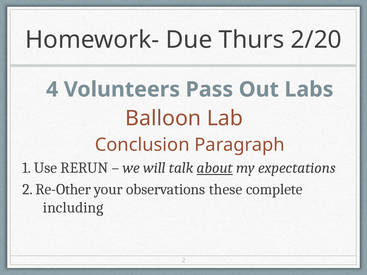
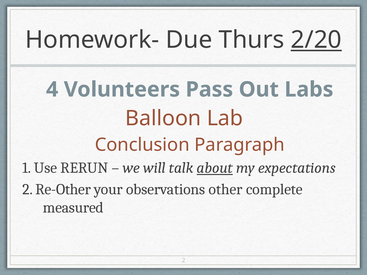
2/20 underline: none -> present
these: these -> other
including: including -> measured
